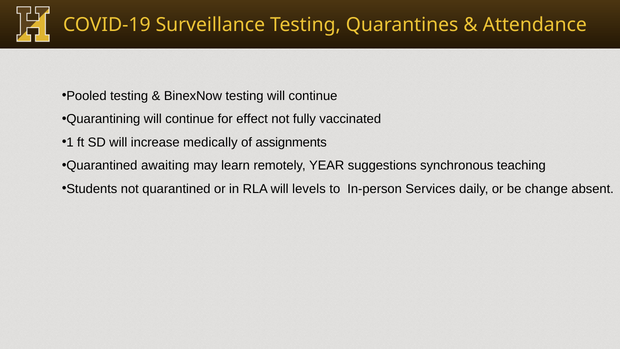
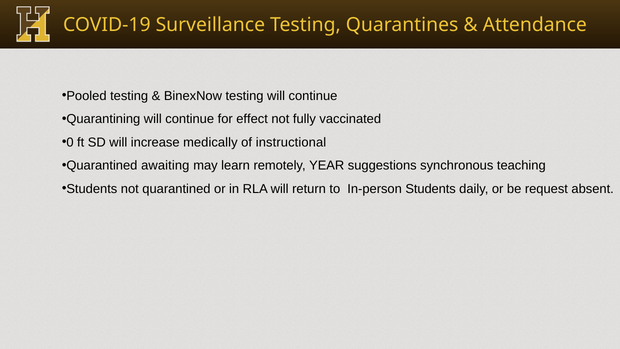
1: 1 -> 0
assignments: assignments -> instructional
levels: levels -> return
In-person Services: Services -> Students
change: change -> request
